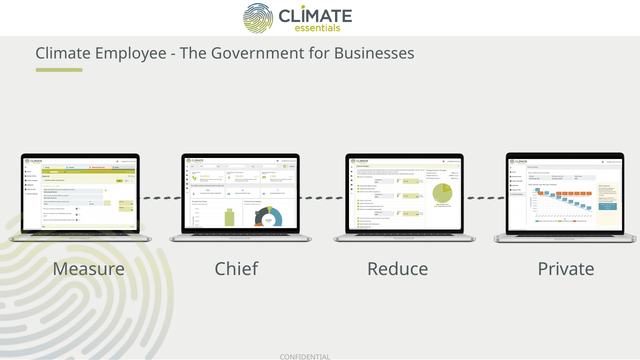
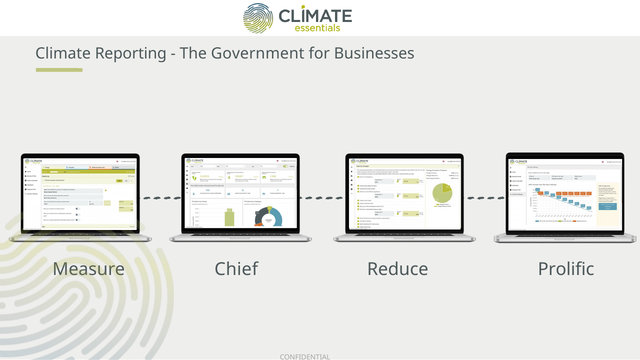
Employee: Employee -> Reporting
Private: Private -> Prolific
